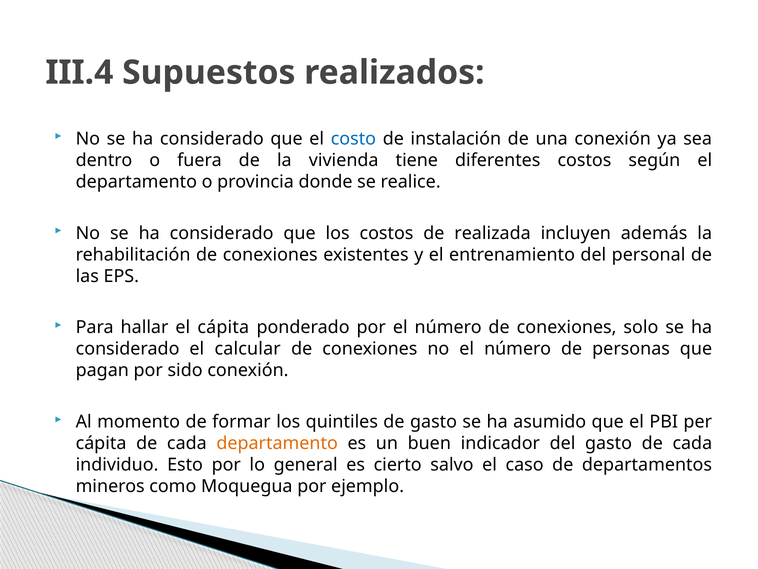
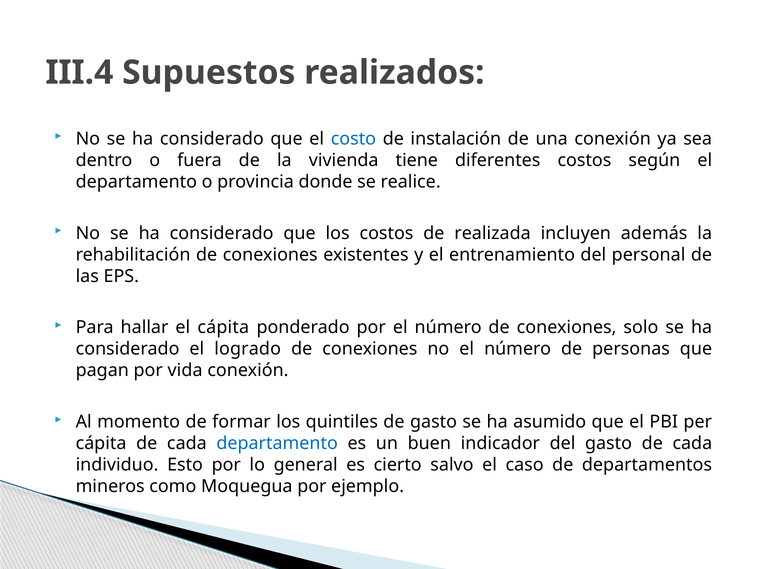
calcular: calcular -> logrado
sido: sido -> vida
departamento at (277, 443) colour: orange -> blue
